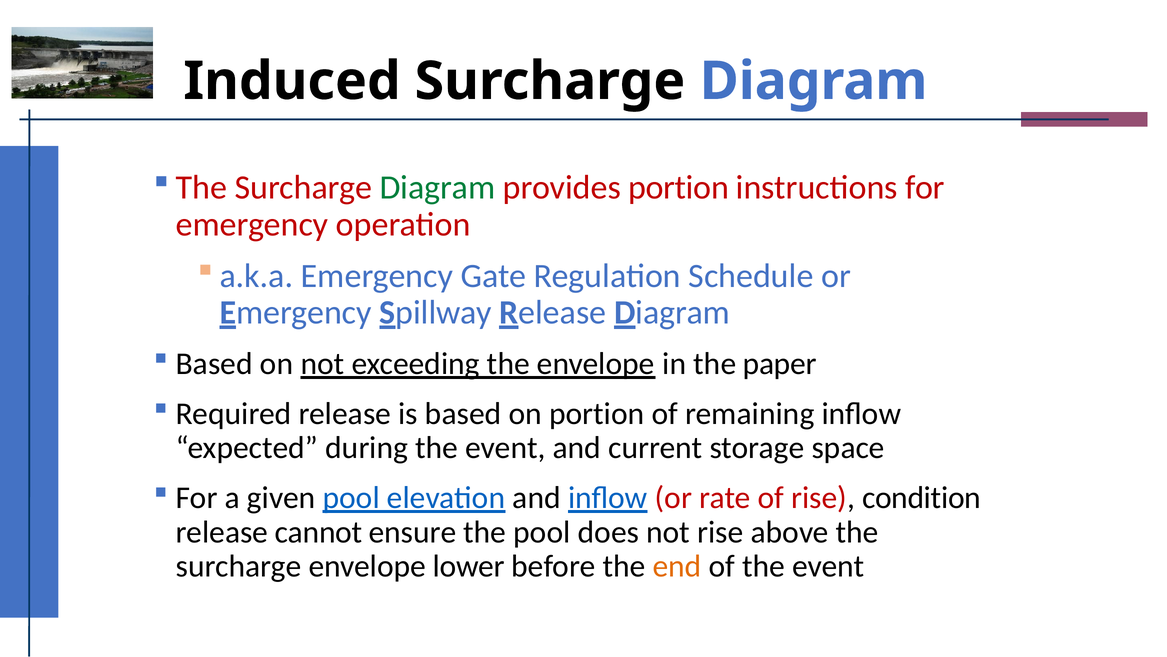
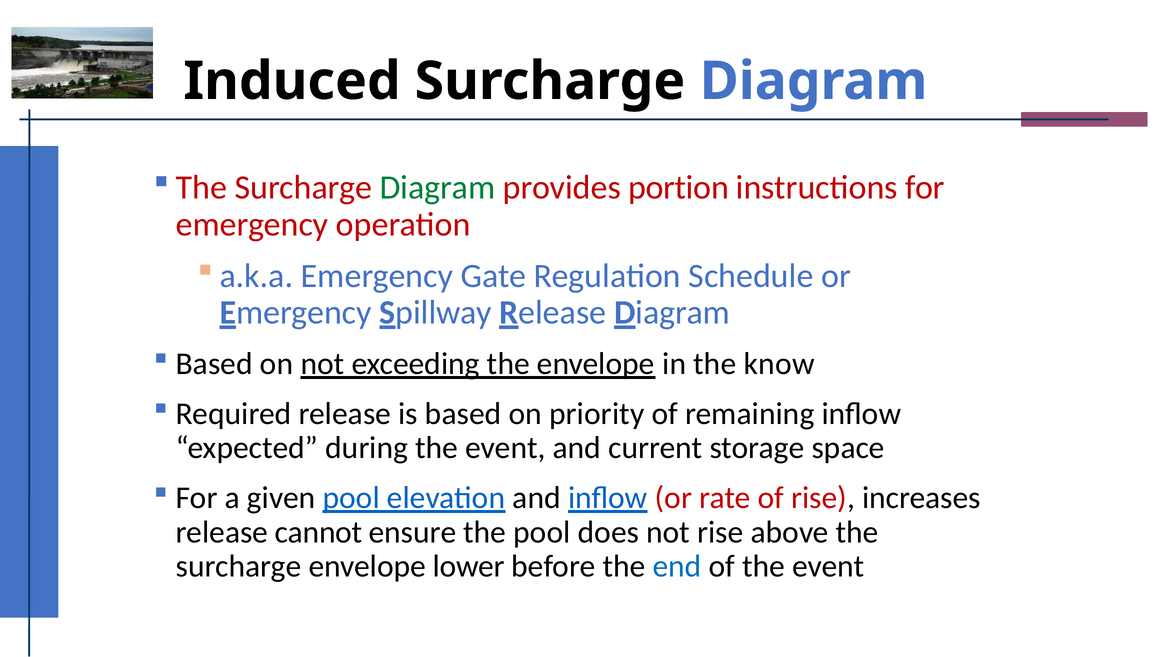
paper: paper -> know
on portion: portion -> priority
condition: condition -> increases
end colour: orange -> blue
